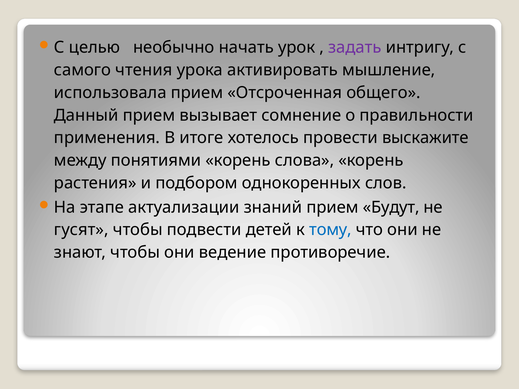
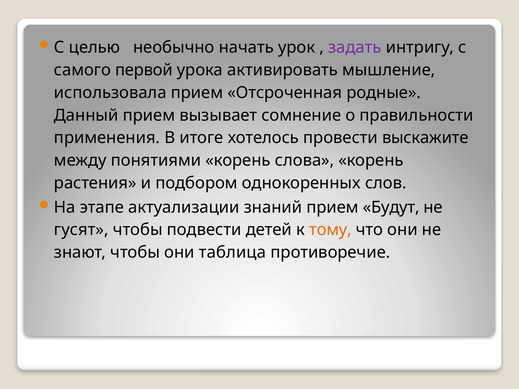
чтения: чтения -> первой
общего: общего -> родные
тому colour: blue -> orange
ведение: ведение -> таблица
